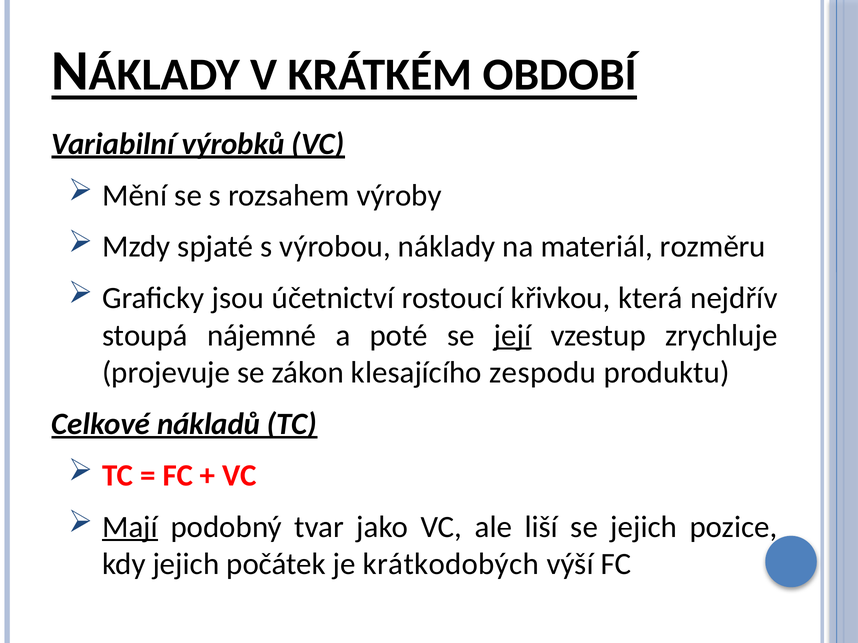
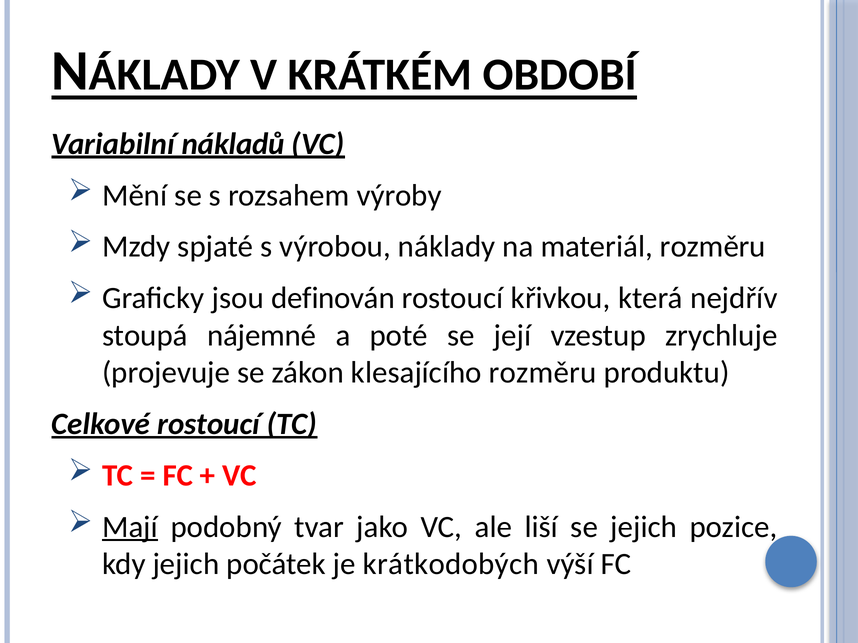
výrobků: výrobků -> nákladů
účetnictví: účetnictví -> definován
její underline: present -> none
klesajícího zespodu: zespodu -> rozměru
Celkové nákladů: nákladů -> rostoucí
